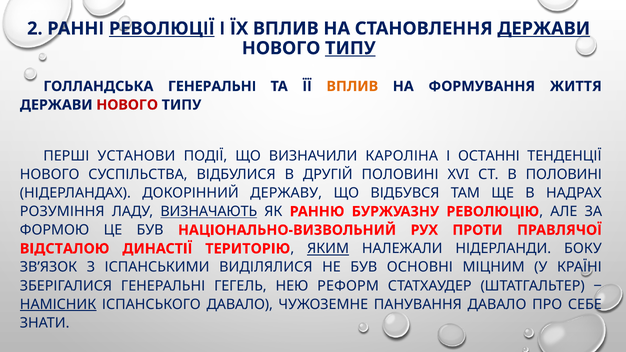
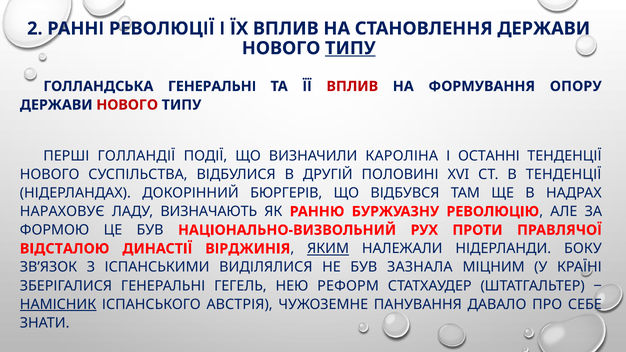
РЕВОЛЮЦІЇ underline: present -> none
ДЕРЖАВИ at (544, 29) underline: present -> none
ВПЛИВ at (352, 86) colour: orange -> red
ЖИТТЯ: ЖИТТЯ -> ОПОРУ
УСТАНОВИ: УСТАНОВИ -> ГОЛЛАНДІЇ
В ПОЛОВИНІ: ПОЛОВИНІ -> ТЕНДЕНЦІЇ
ДЕРЖАВУ: ДЕРЖАВУ -> БЮРГЕРІВ
РОЗУМІННЯ: РОЗУМІННЯ -> НАРАХОВУЄ
ВИЗНАЧАЮТЬ underline: present -> none
ТЕРИТОРІЮ: ТЕРИТОРІЮ -> ВІРДЖИНІЯ
ОСНОВНІ: ОСНОВНІ -> ЗАЗНАЛА
ІСПАНСЬКОГО ДАВАЛО: ДАВАЛО -> АВСТРІЯ
